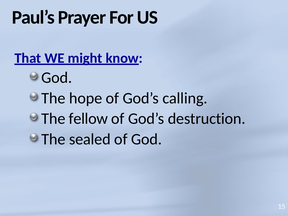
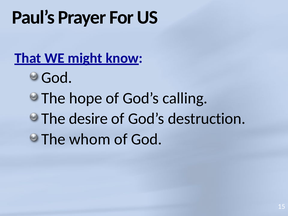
fellow: fellow -> desire
sealed: sealed -> whom
